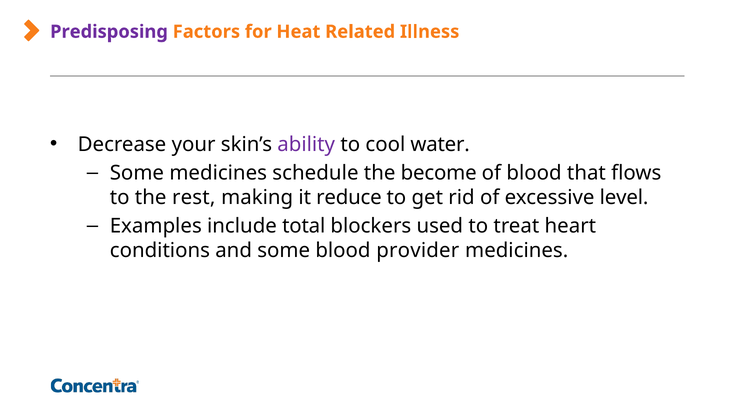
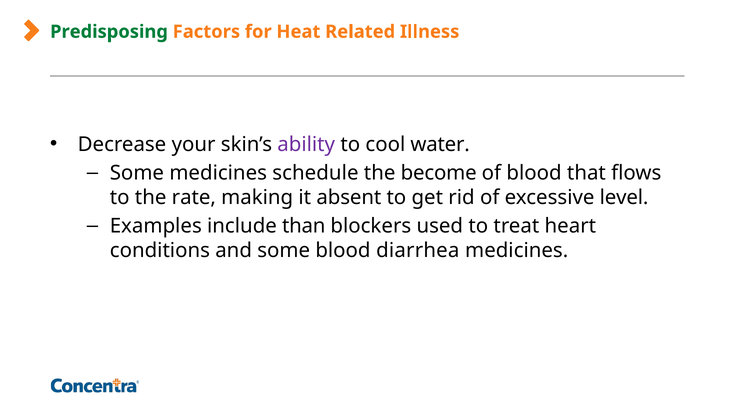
Predisposing colour: purple -> green
rest: rest -> rate
reduce: reduce -> absent
total: total -> than
provider: provider -> diarrhea
